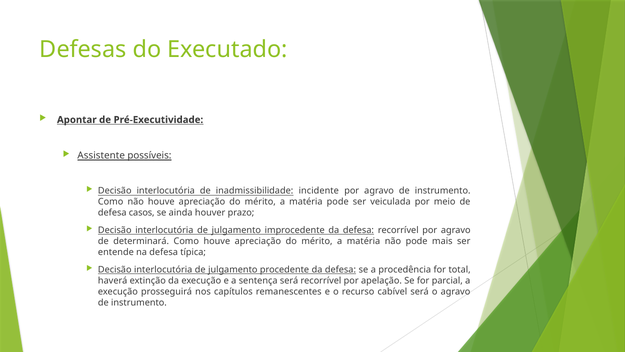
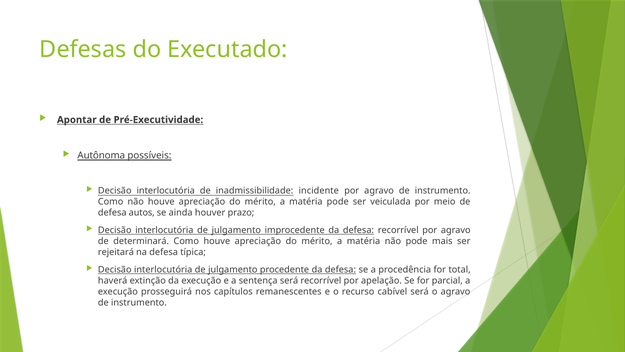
Assistente: Assistente -> Autônoma
casos: casos -> autos
entende: entende -> rejeitará
